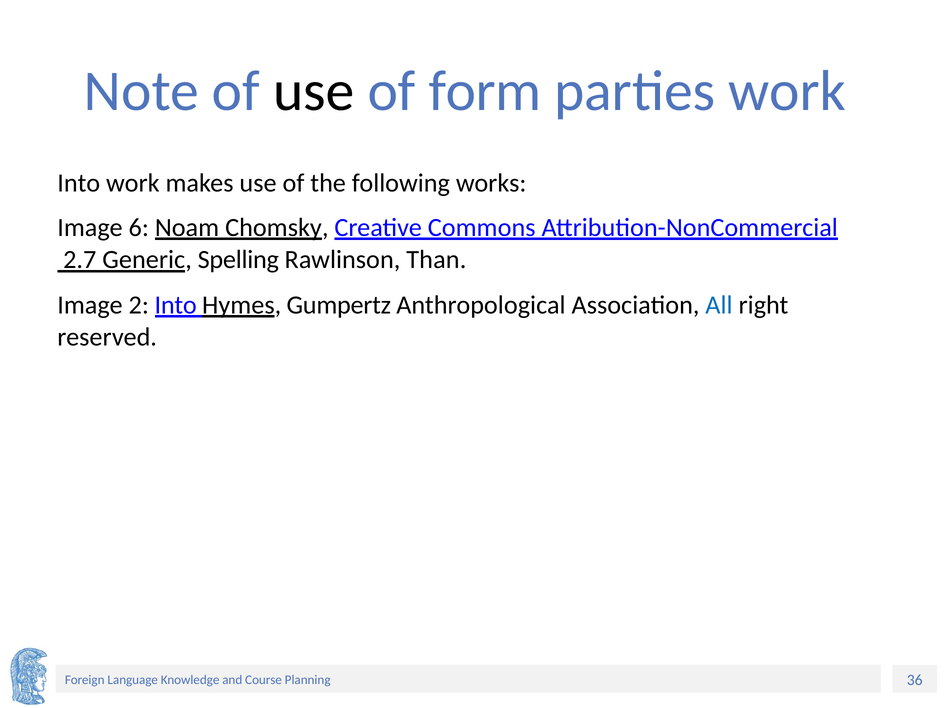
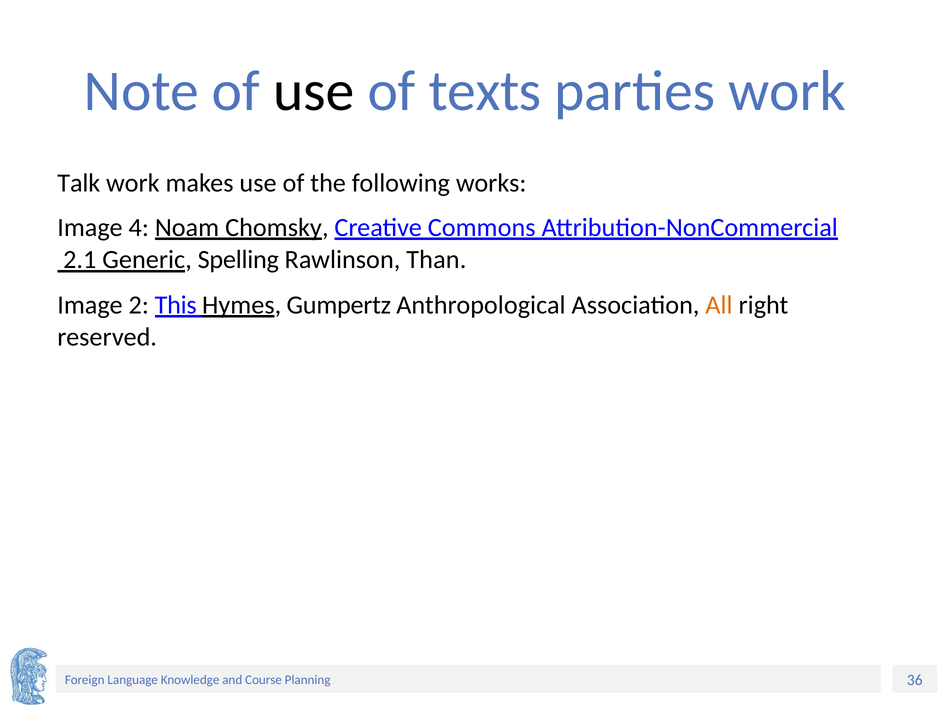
form: form -> texts
Into at (79, 183): Into -> Talk
6: 6 -> 4
2.7: 2.7 -> 2.1
2 Into: Into -> This
All colour: blue -> orange
